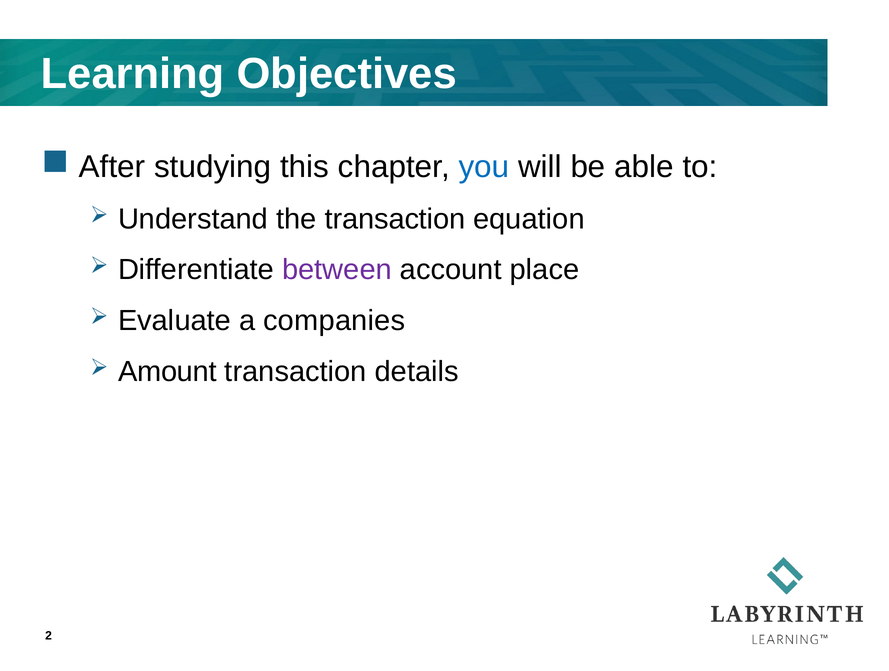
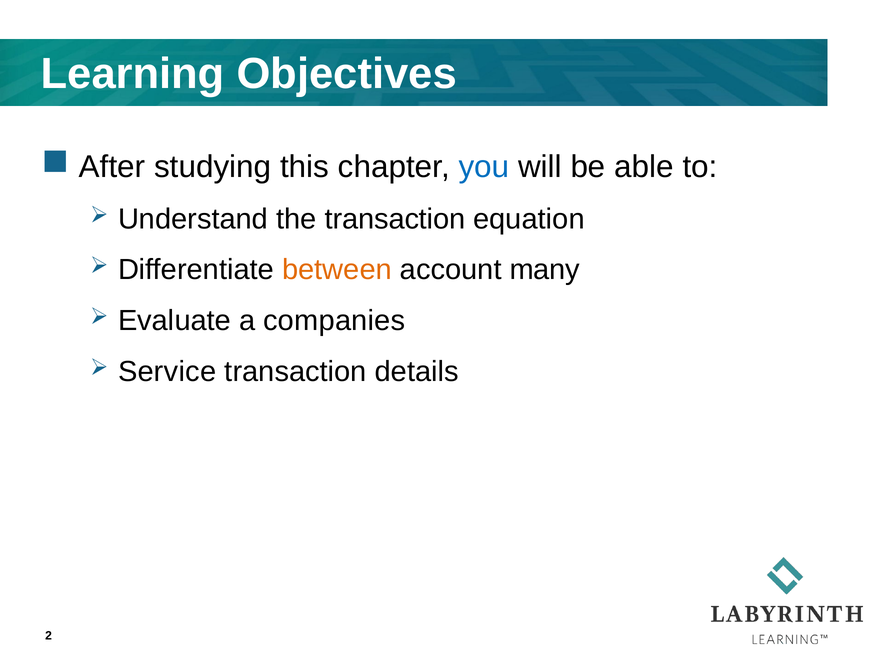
between colour: purple -> orange
place: place -> many
Amount: Amount -> Service
